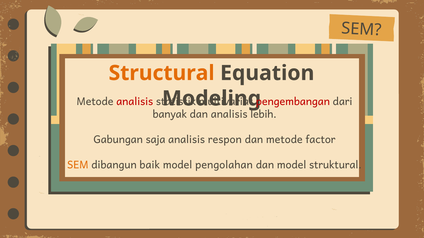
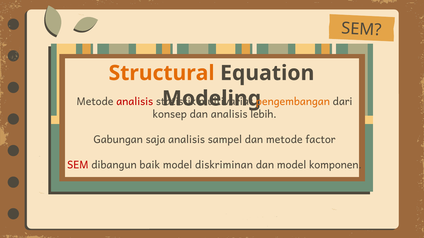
pengembangan colour: red -> orange
banyak: banyak -> konsep
respon: respon -> sampel
SEM at (78, 165) colour: orange -> red
pengolahan: pengolahan -> diskriminan
struktural: struktural -> komponen
